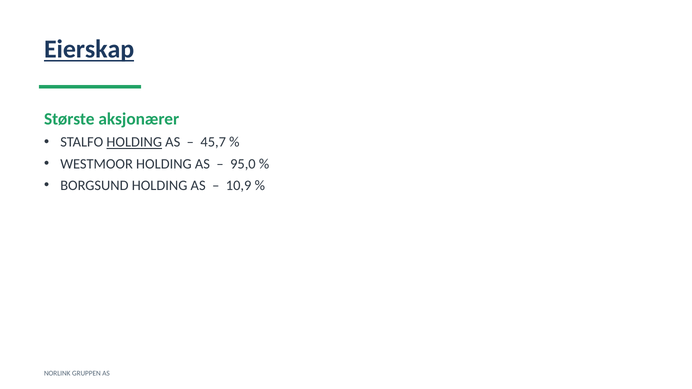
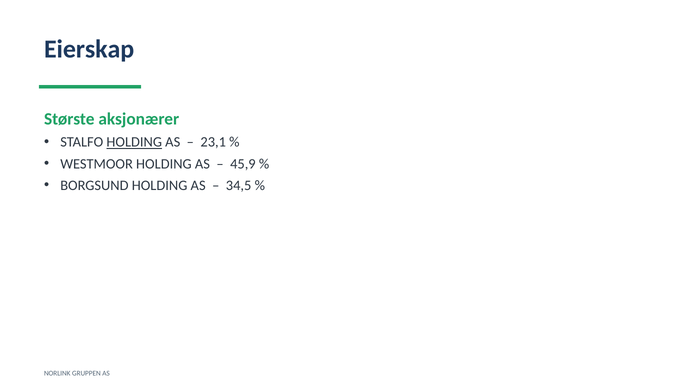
Eierskap underline: present -> none
45,7: 45,7 -> 23,1
95,0: 95,0 -> 45,9
10,9: 10,9 -> 34,5
